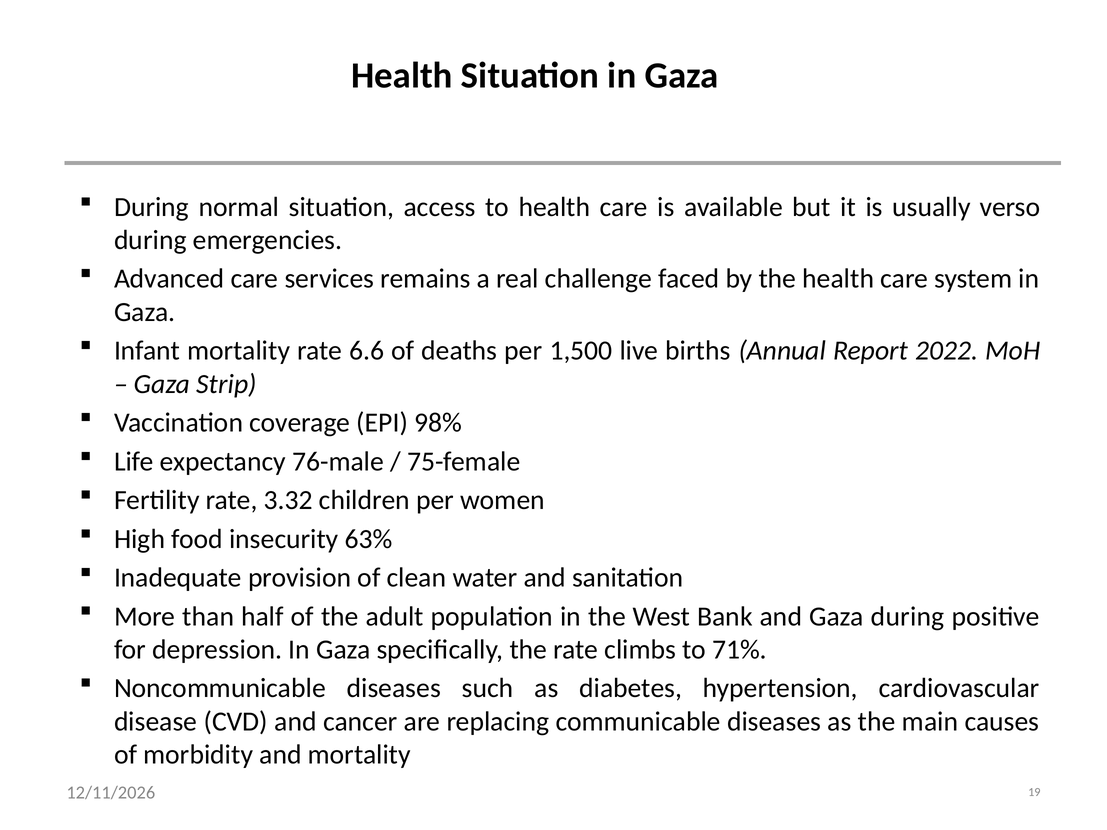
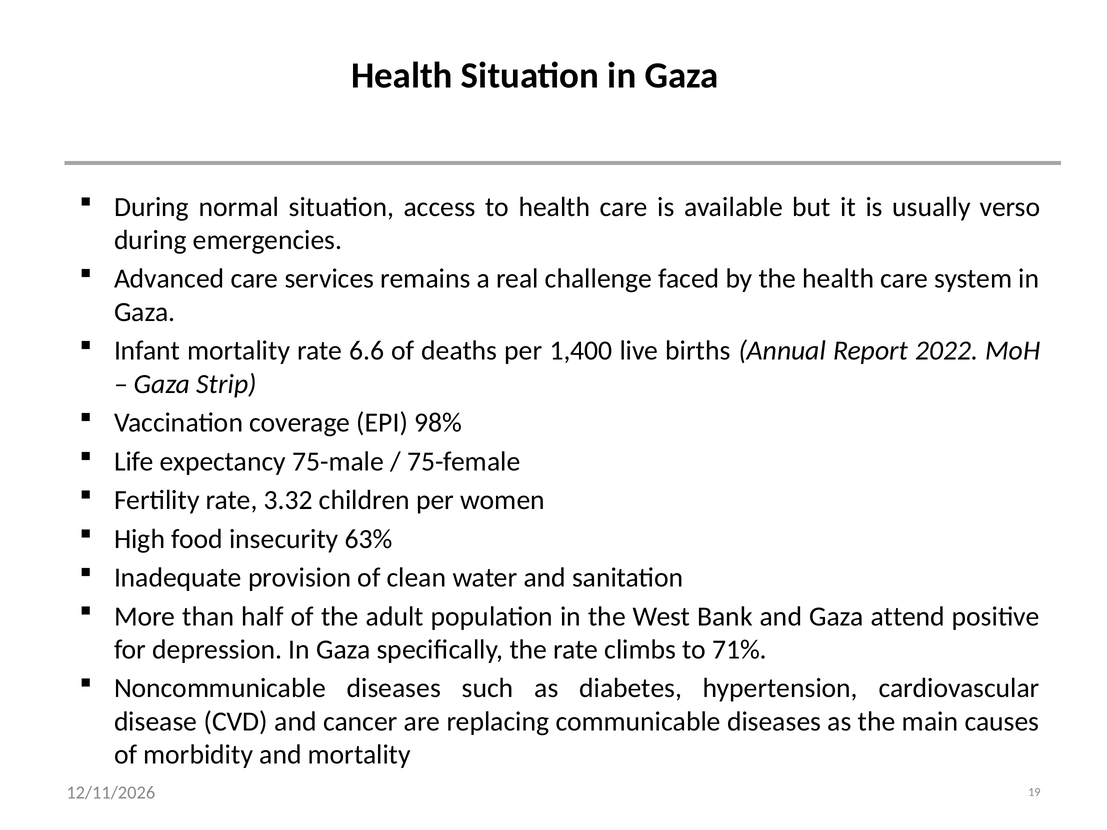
1,500: 1,500 -> 1,400
76-male: 76-male -> 75-male
Gaza during: during -> attend
